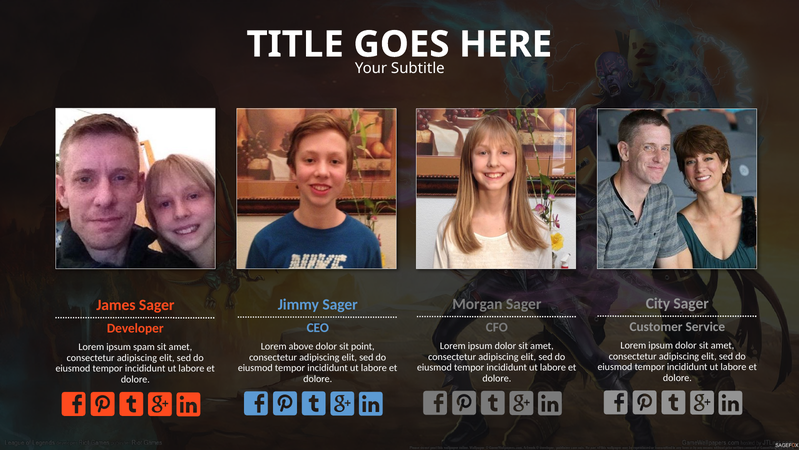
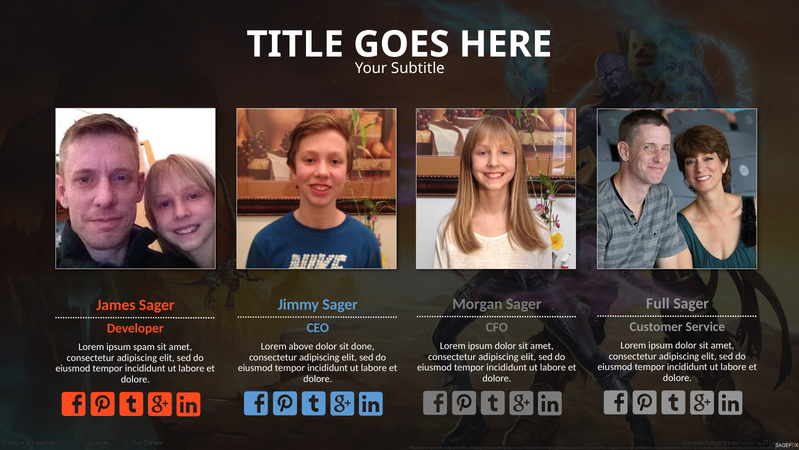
City: City -> Full
point: point -> done
